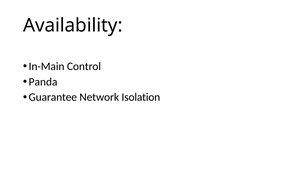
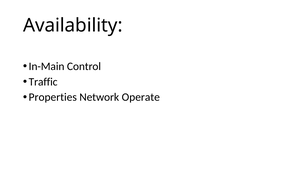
Panda: Panda -> Traffic
Guarantee: Guarantee -> Properties
Isolation: Isolation -> Operate
